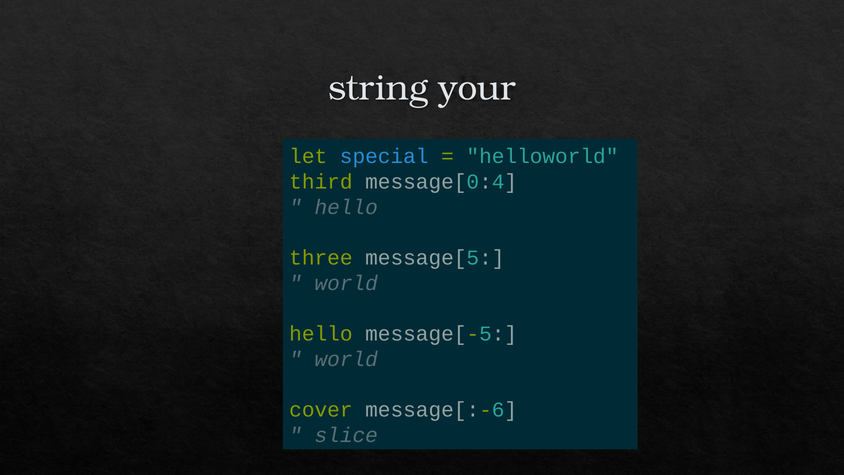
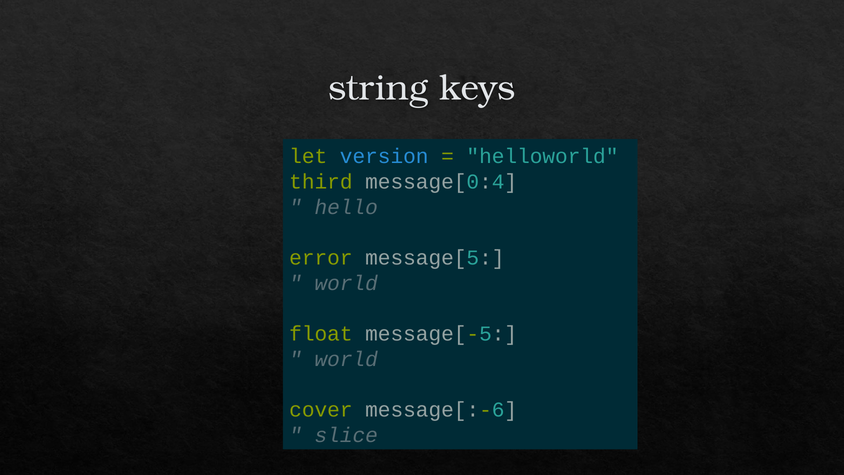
your: your -> keys
special: special -> version
three: three -> error
hello at (321, 334): hello -> float
